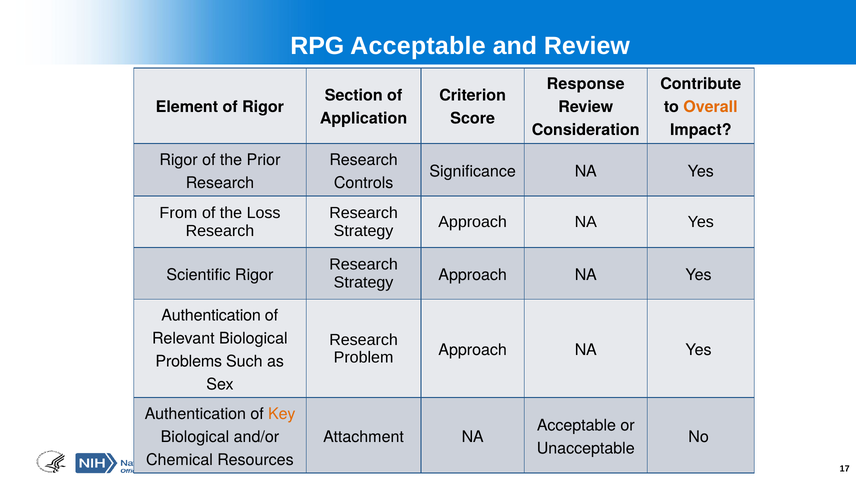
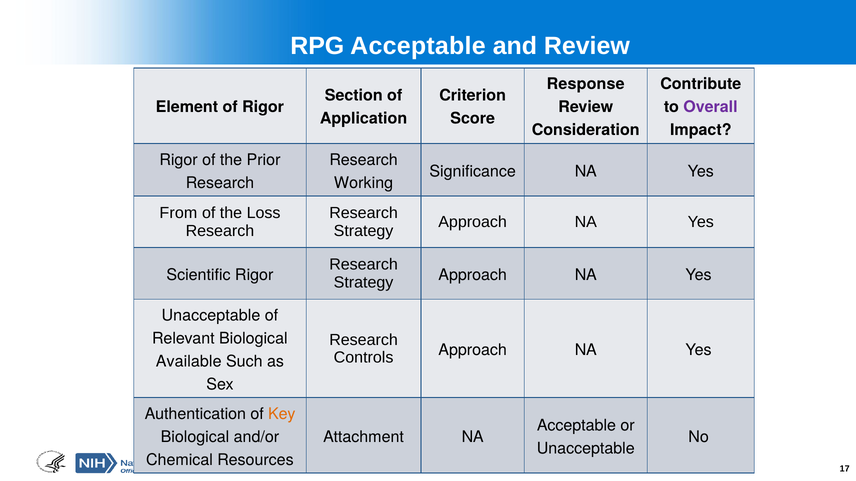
Overall colour: orange -> purple
Controls: Controls -> Working
Authentication at (211, 316): Authentication -> Unacceptable
Problem: Problem -> Controls
Problems: Problems -> Available
